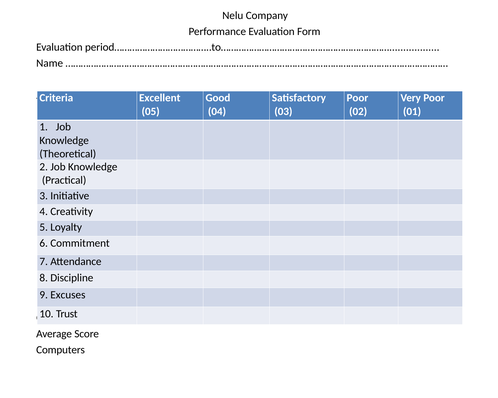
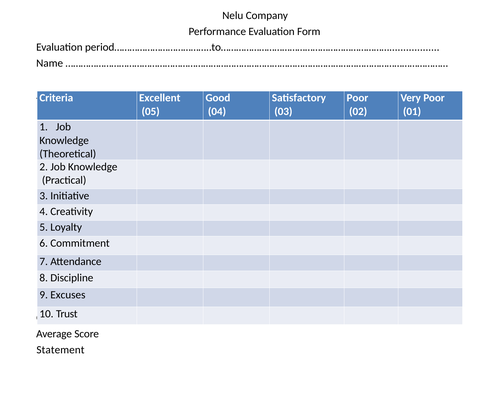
Computers: Computers -> Statement
